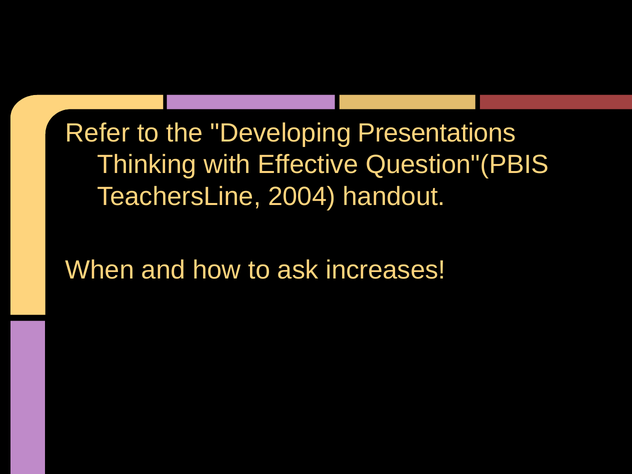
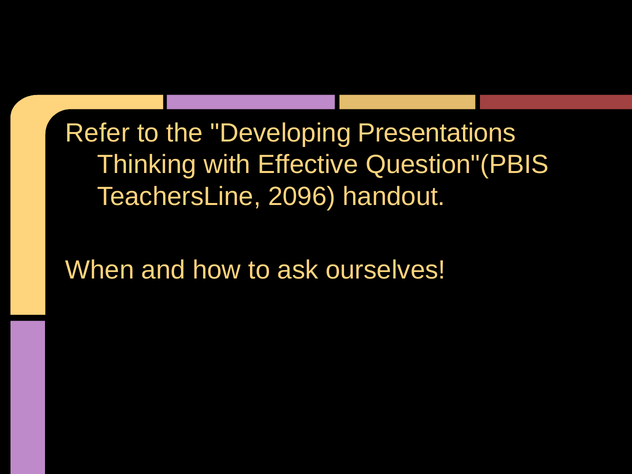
2004: 2004 -> 2096
increases: increases -> ourselves
